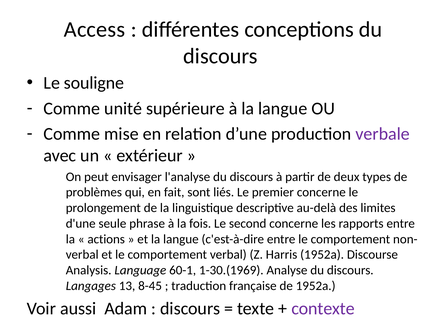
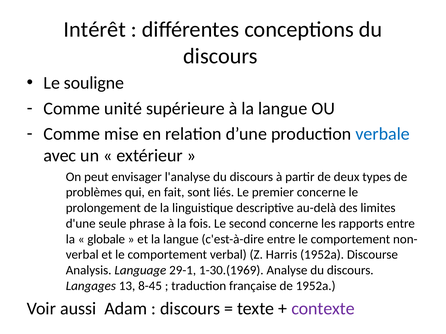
Access: Access -> Intérêt
verbale colour: purple -> blue
actions: actions -> globale
60-1: 60-1 -> 29-1
